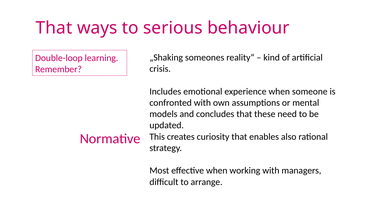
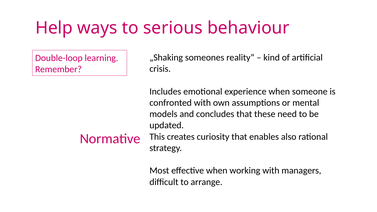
That at (54, 28): That -> Help
